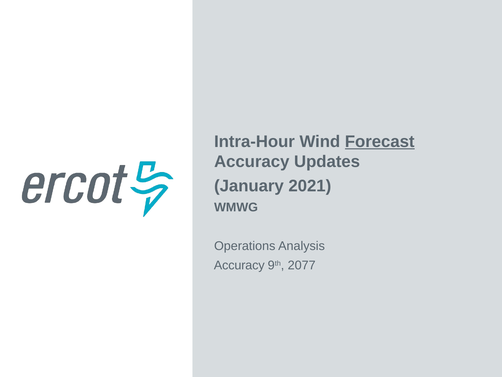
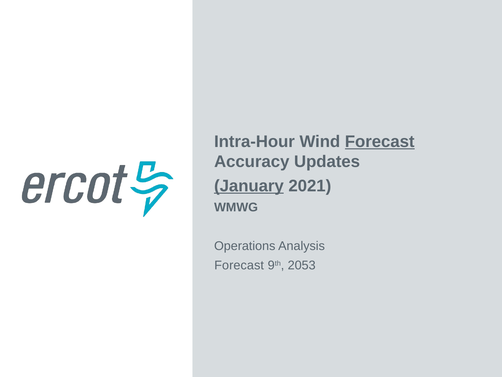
January underline: none -> present
Accuracy at (239, 265): Accuracy -> Forecast
2077: 2077 -> 2053
